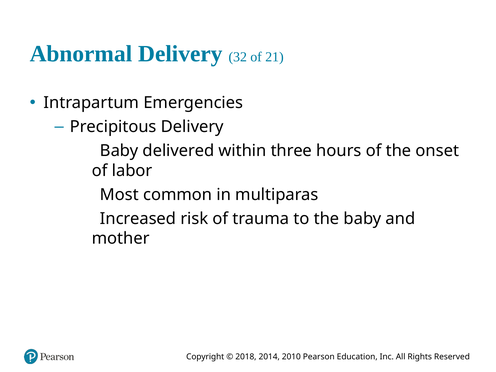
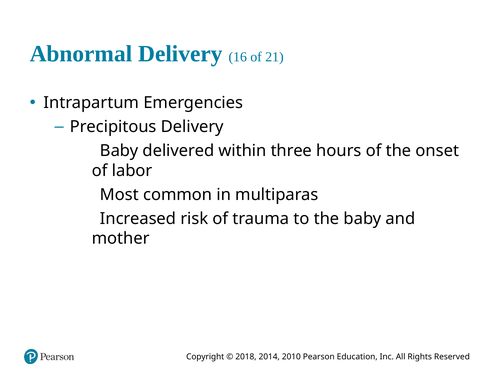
32: 32 -> 16
